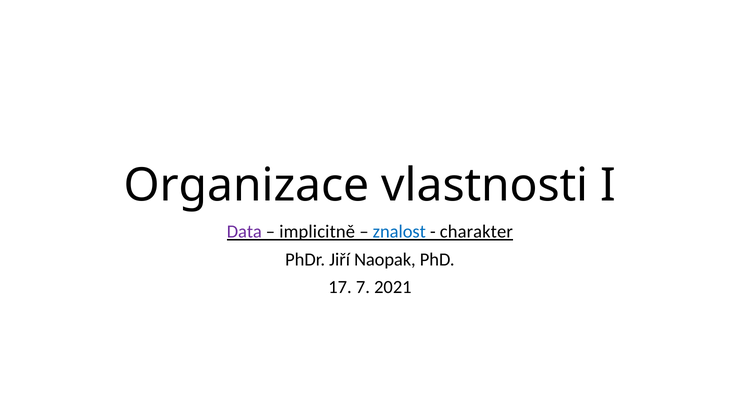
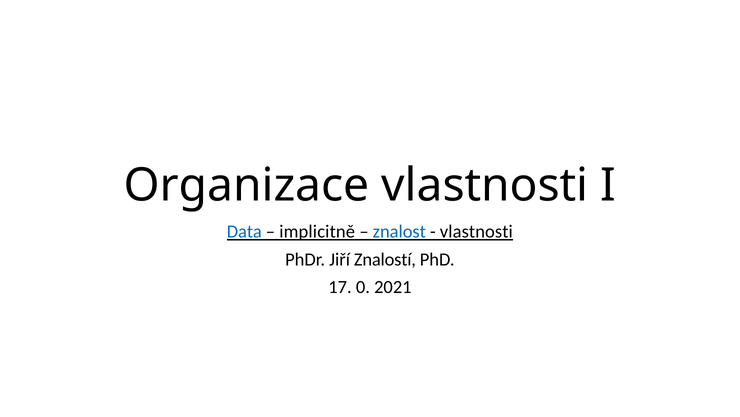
Data colour: purple -> blue
charakter at (476, 231): charakter -> vlastnosti
Naopak: Naopak -> Znalostí
7: 7 -> 0
